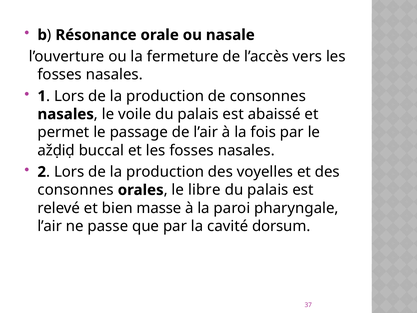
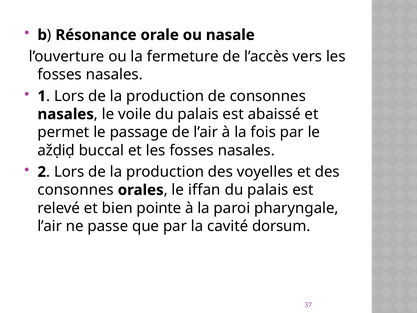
libre: libre -> iffan
masse: masse -> pointe
